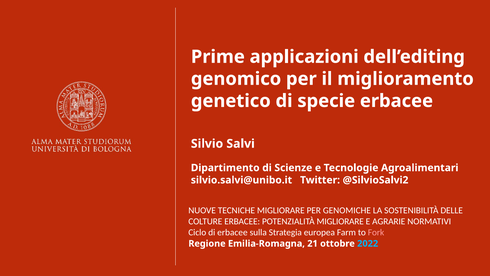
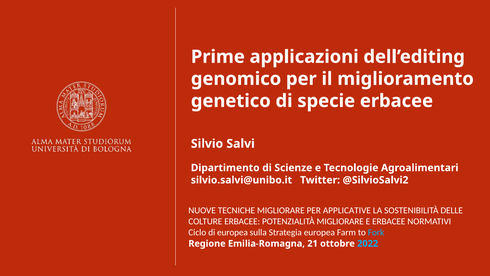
GENOMICHE: GENOMICHE -> APPLICATIVE
E AGRARIE: AGRARIE -> ERBACEE
di erbacee: erbacee -> europea
Fork colour: pink -> light blue
